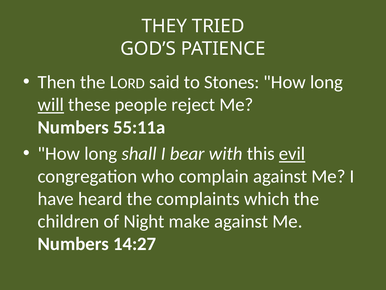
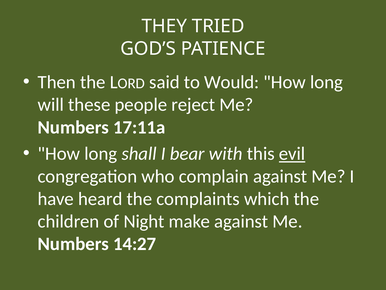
Stones: Stones -> Would
will underline: present -> none
55:11a: 55:11a -> 17:11a
